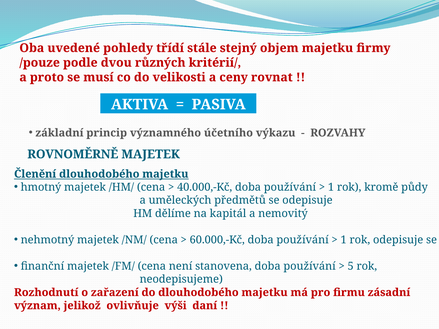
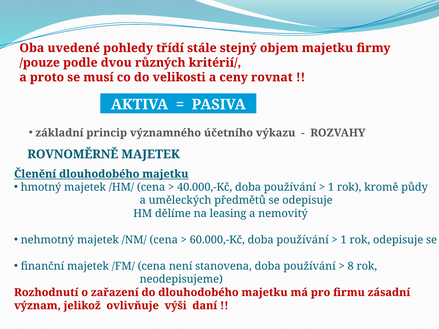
kapitál: kapitál -> leasing
5: 5 -> 8
